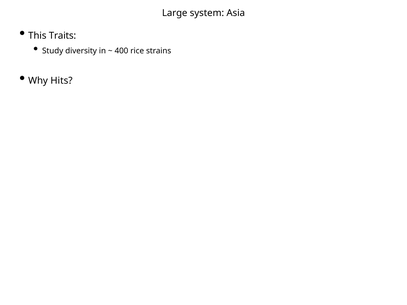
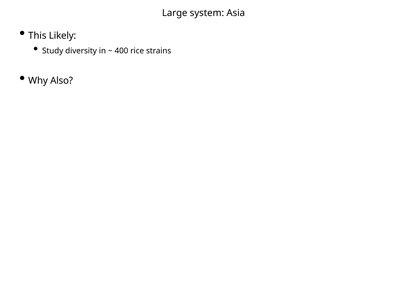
Traits: Traits -> Likely
Hits: Hits -> Also
